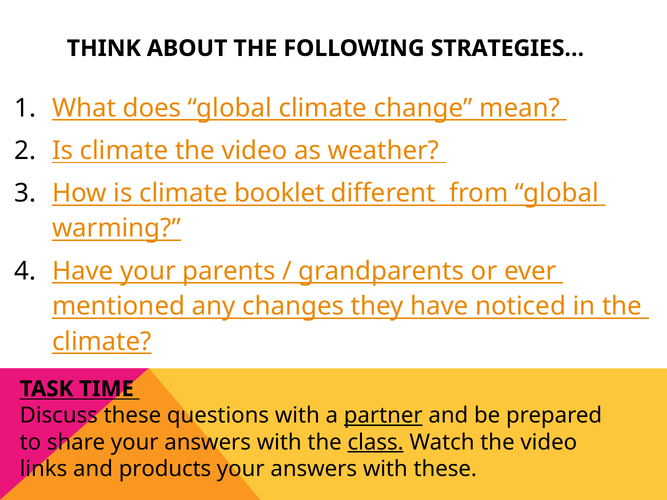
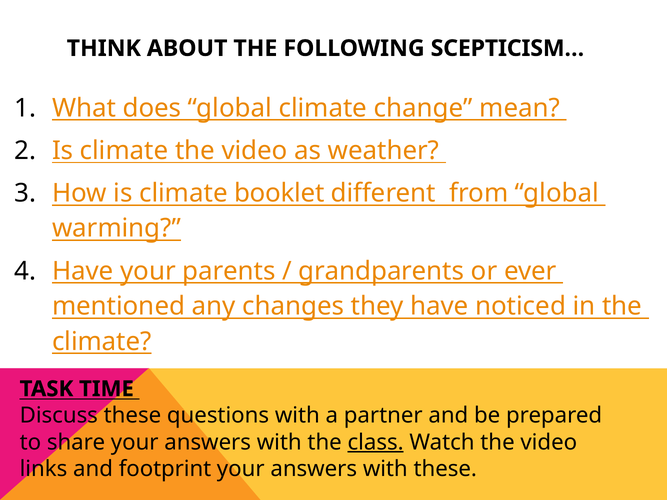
STRATEGIES…: STRATEGIES… -> SCEPTICISM…
partner underline: present -> none
products: products -> footprint
